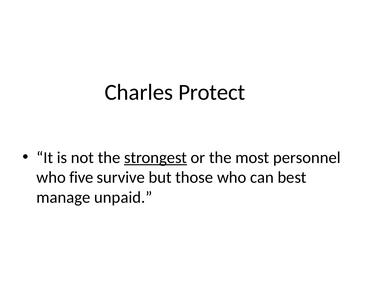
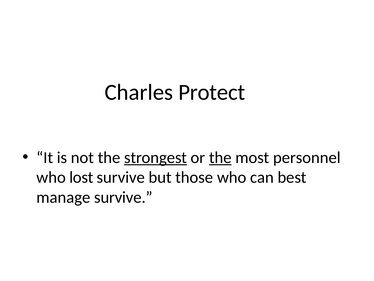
the at (220, 157) underline: none -> present
five: five -> lost
manage unpaid: unpaid -> survive
